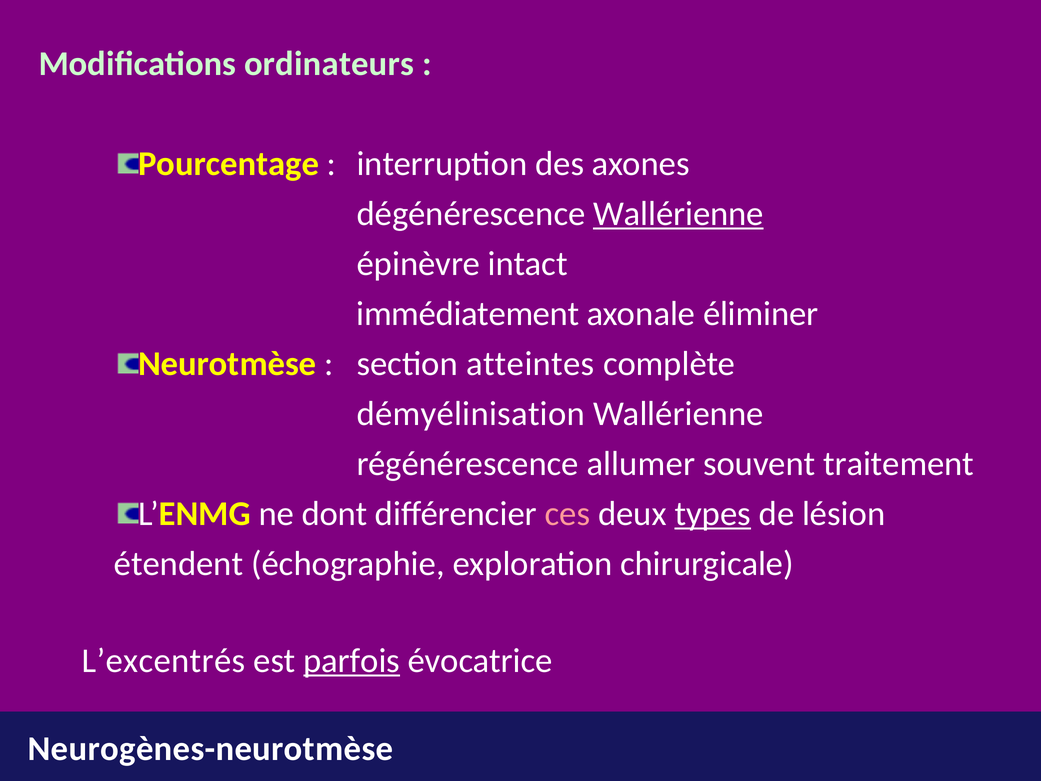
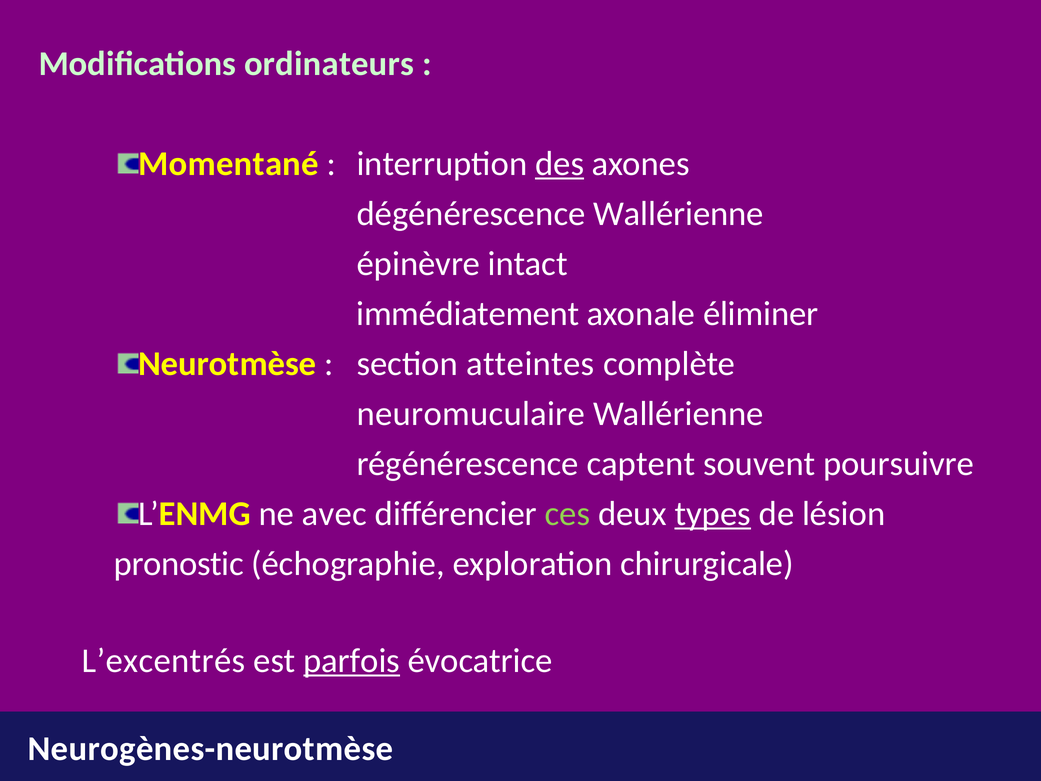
Pourcentage: Pourcentage -> Momentané
des underline: none -> present
Wallérienne at (678, 214) underline: present -> none
démyélinisation: démyélinisation -> neuromuculaire
allumer: allumer -> captent
traitement: traitement -> poursuivre
dont: dont -> avec
ces colour: pink -> light green
étendent: étendent -> pronostic
